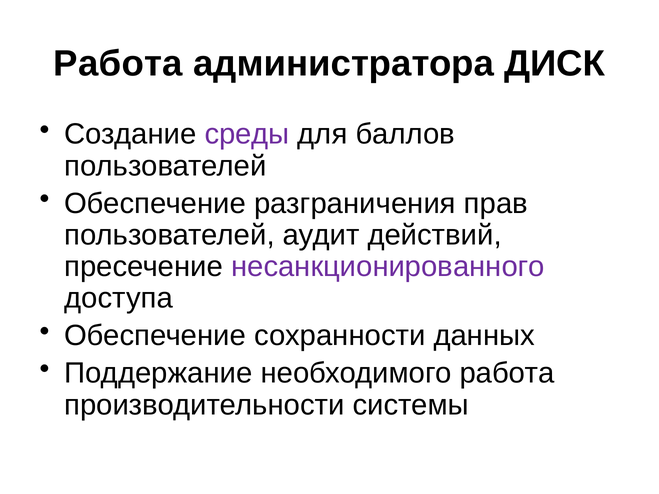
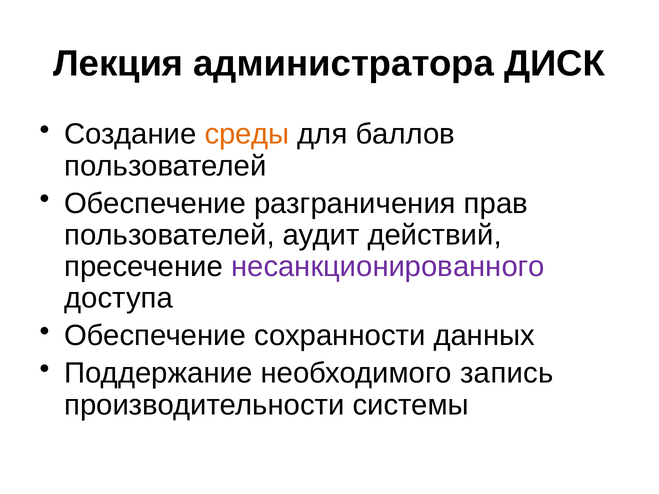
Работа at (118, 64): Работа -> Лекция
среды colour: purple -> orange
необходимого работа: работа -> запись
